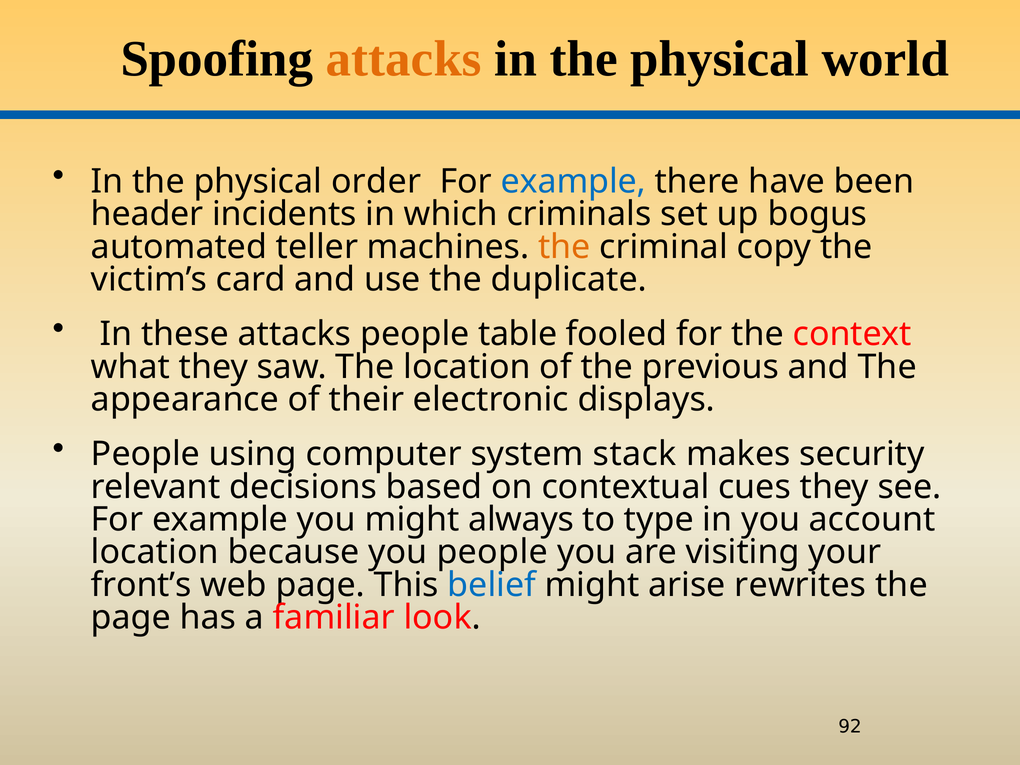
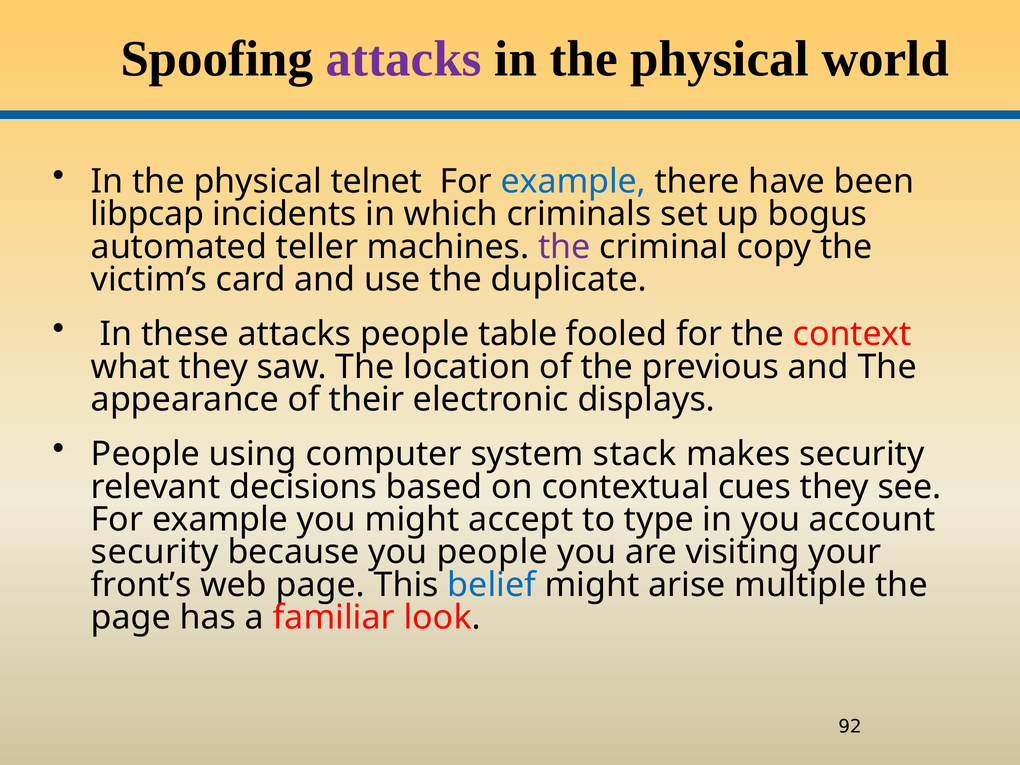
attacks at (404, 59) colour: orange -> purple
order: order -> telnet
header: header -> libpcap
the at (564, 247) colour: orange -> purple
always: always -> accept
location at (155, 552): location -> security
rewrites: rewrites -> multiple
